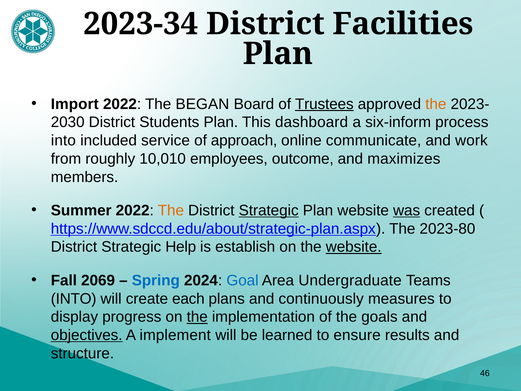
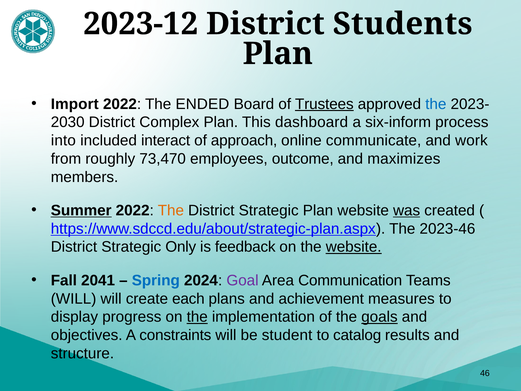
2023-34: 2023-34 -> 2023-12
Facilities: Facilities -> Students
BEGAN: BEGAN -> ENDED
the at (436, 104) colour: orange -> blue
Students: Students -> Complex
service: service -> interact
10,010: 10,010 -> 73,470
Summer underline: none -> present
Strategic at (269, 210) underline: present -> none
2023-80: 2023-80 -> 2023-46
Help: Help -> Only
establish: establish -> feedback
2069: 2069 -> 2041
Goal colour: blue -> purple
Undergraduate: Undergraduate -> Communication
INTO at (74, 298): INTO -> WILL
continuously: continuously -> achievement
goals underline: none -> present
objectives underline: present -> none
implement: implement -> constraints
learned: learned -> student
ensure: ensure -> catalog
